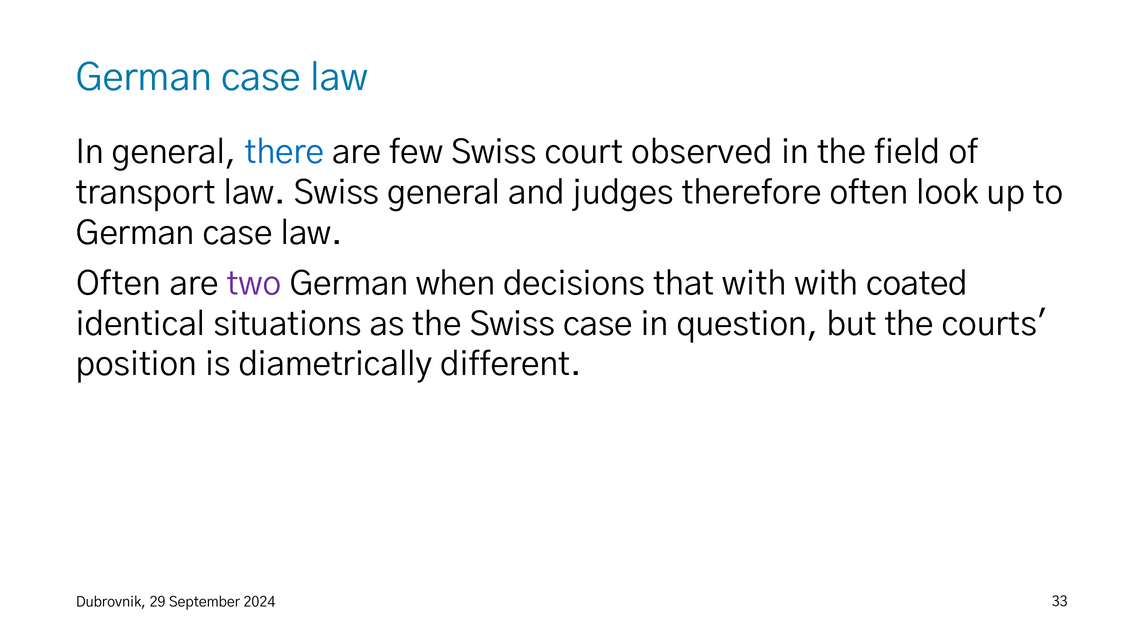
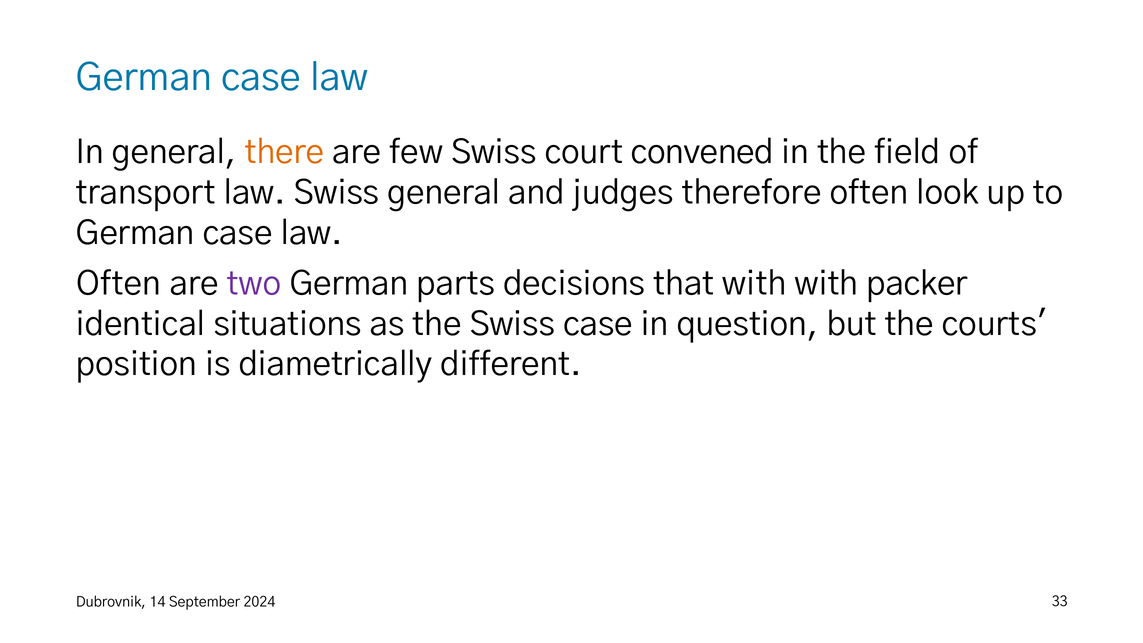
there colour: blue -> orange
observed: observed -> convened
when: when -> parts
coated: coated -> packer
29: 29 -> 14
